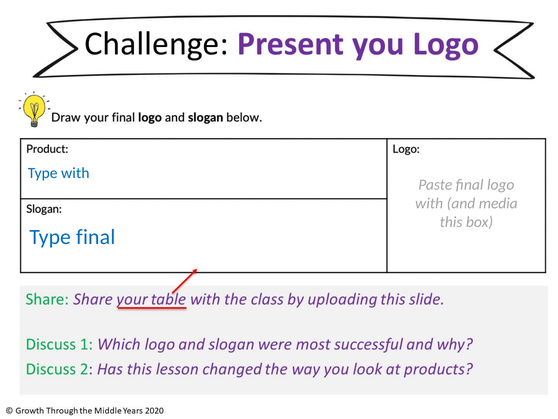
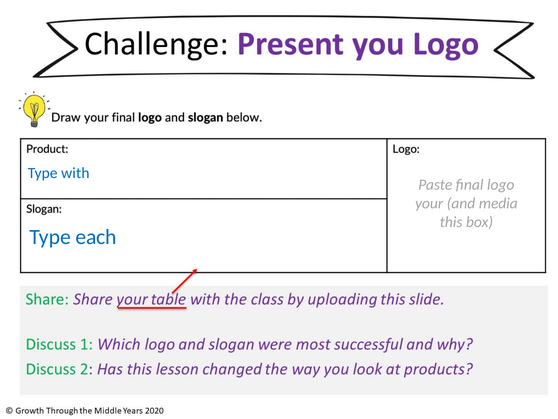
with at (429, 203): with -> your
Type final: final -> each
